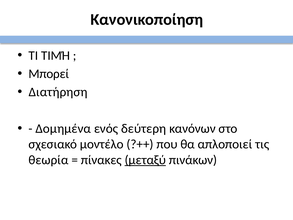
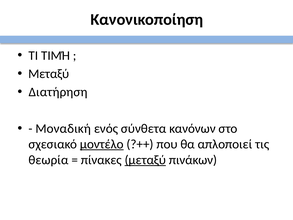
Μπορεί at (49, 74): Μπορεί -> Μεταξύ
Δομημένα: Δομημένα -> Μοναδική
δεύτερη: δεύτερη -> σύνθετα
μοντέλο underline: none -> present
